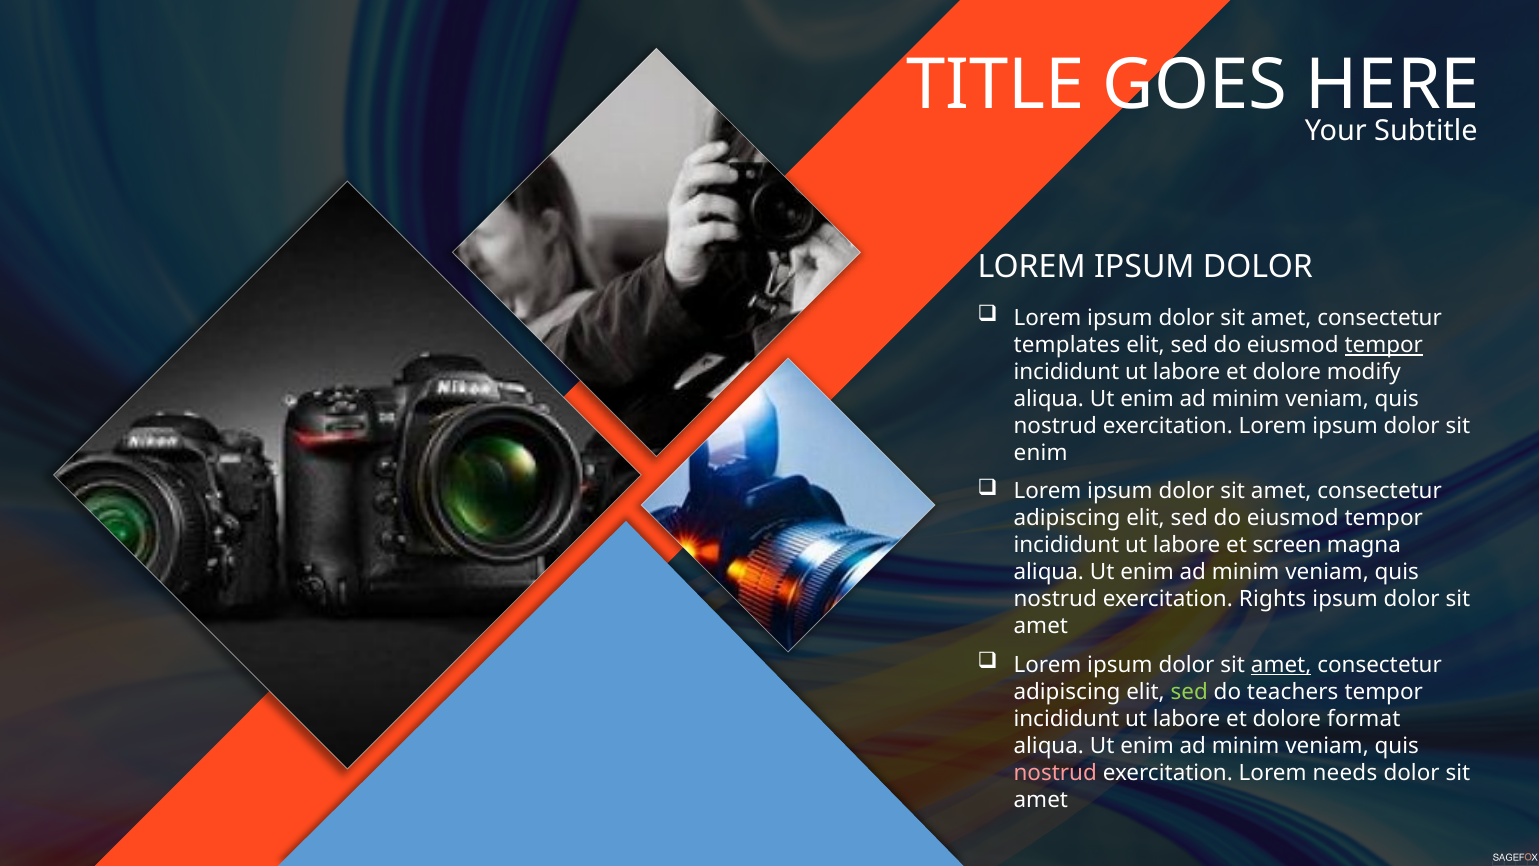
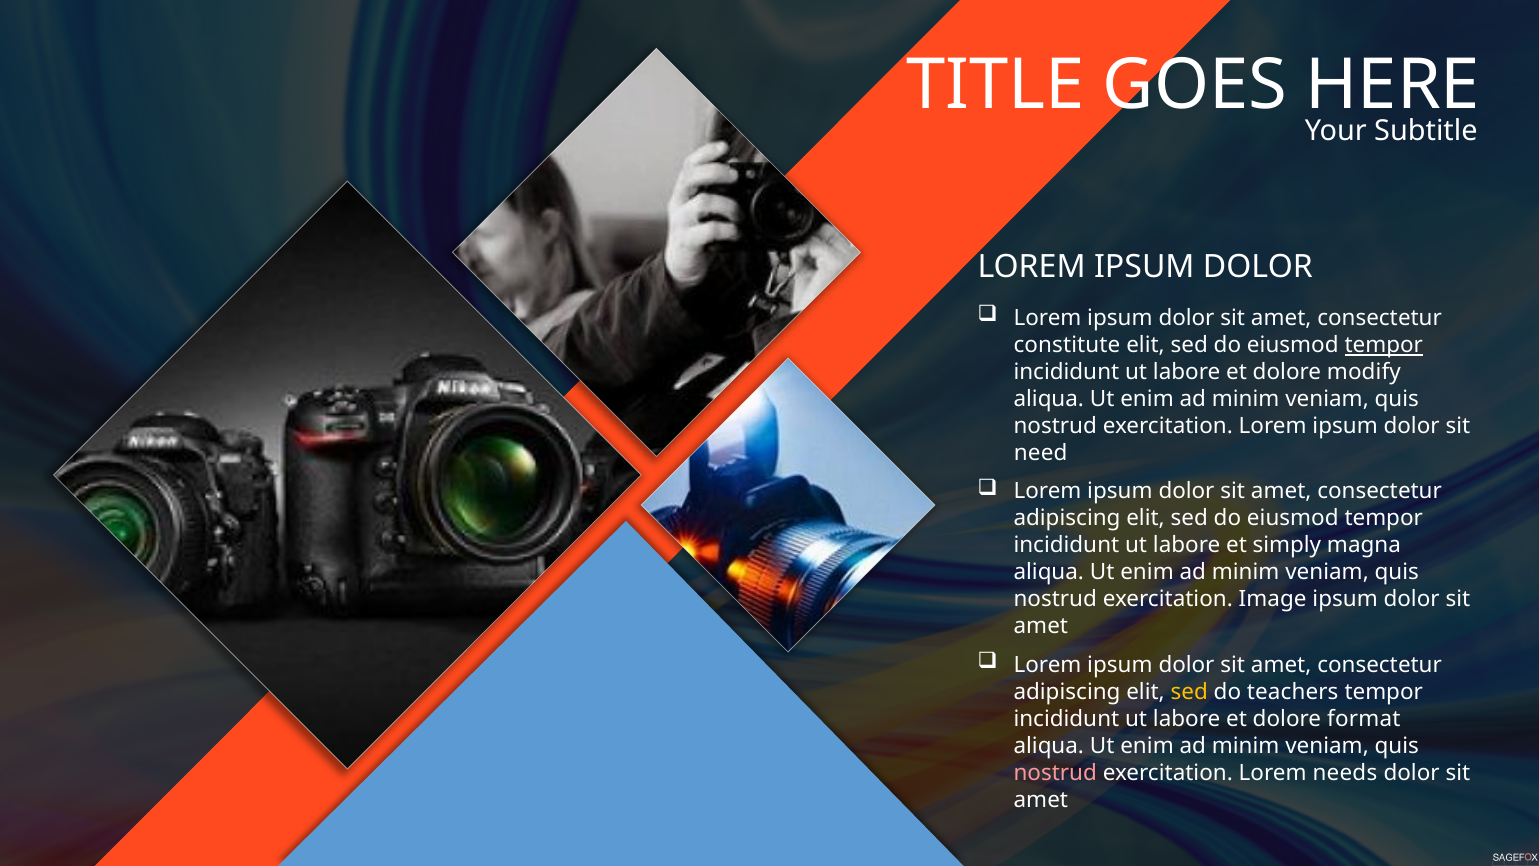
templates: templates -> constitute
enim at (1041, 453): enim -> need
screen: screen -> simply
Rights: Rights -> Image
amet at (1281, 665) underline: present -> none
sed at (1189, 692) colour: light green -> yellow
